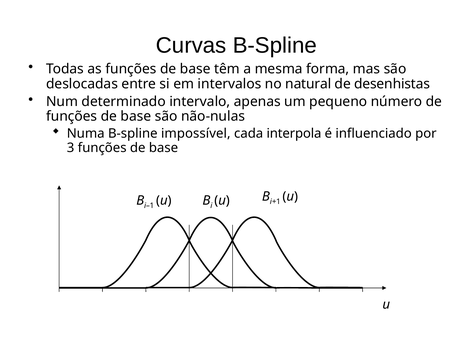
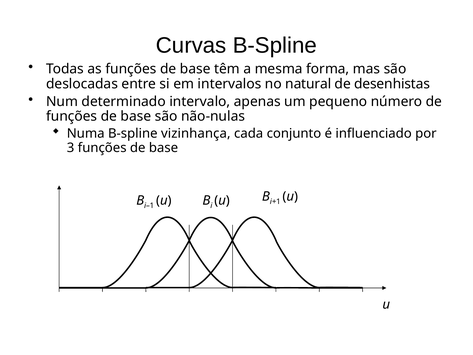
impossível: impossível -> vizinhança
interpola: interpola -> conjunto
